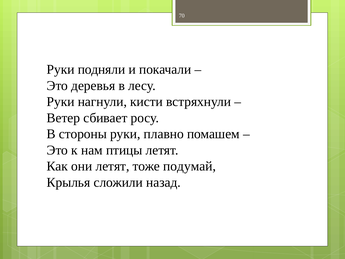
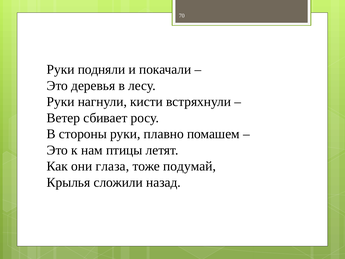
они летят: летят -> глаза
